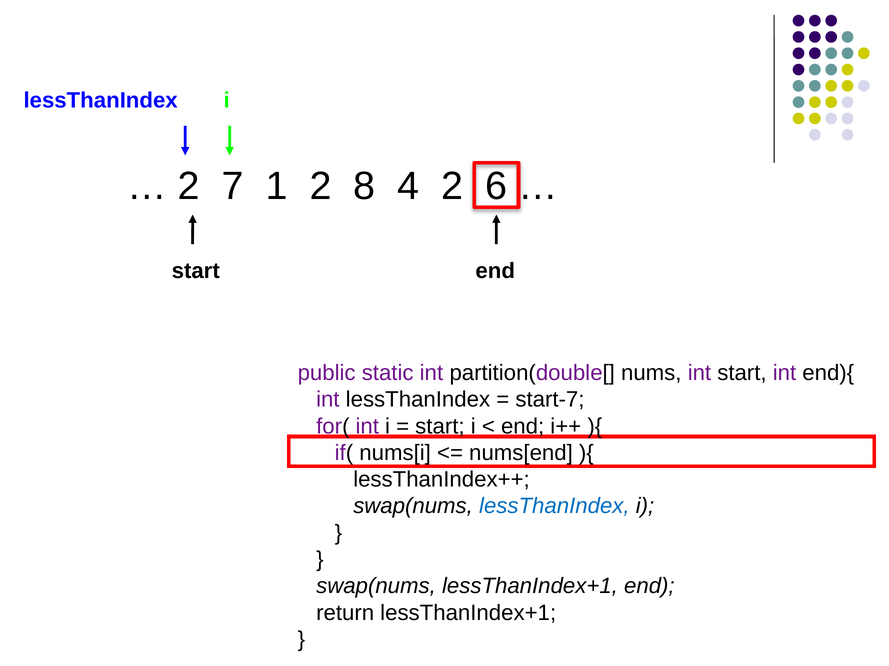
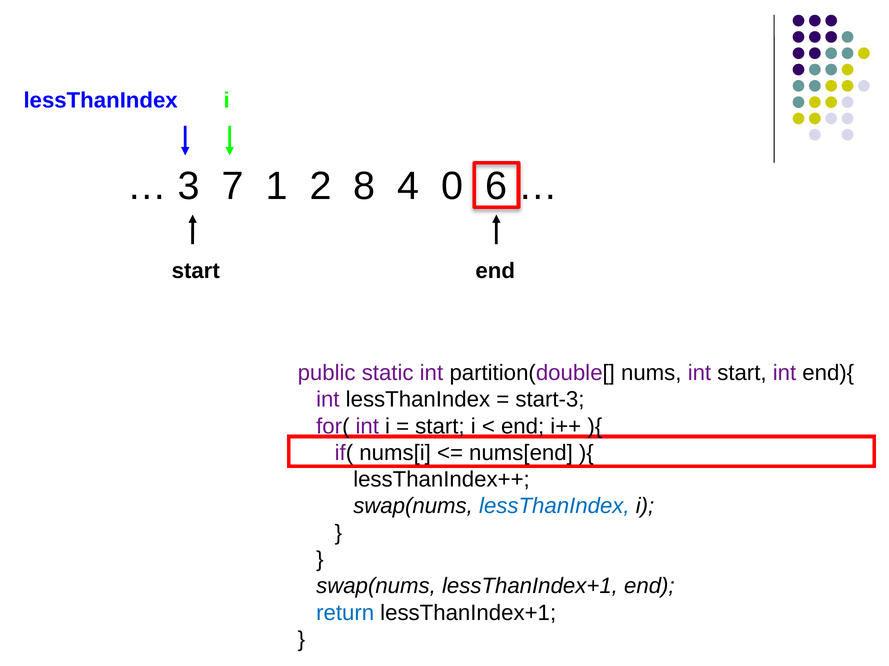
2 at (189, 186): 2 -> 3
4 2: 2 -> 0
start-7: start-7 -> start-3
return colour: black -> blue
